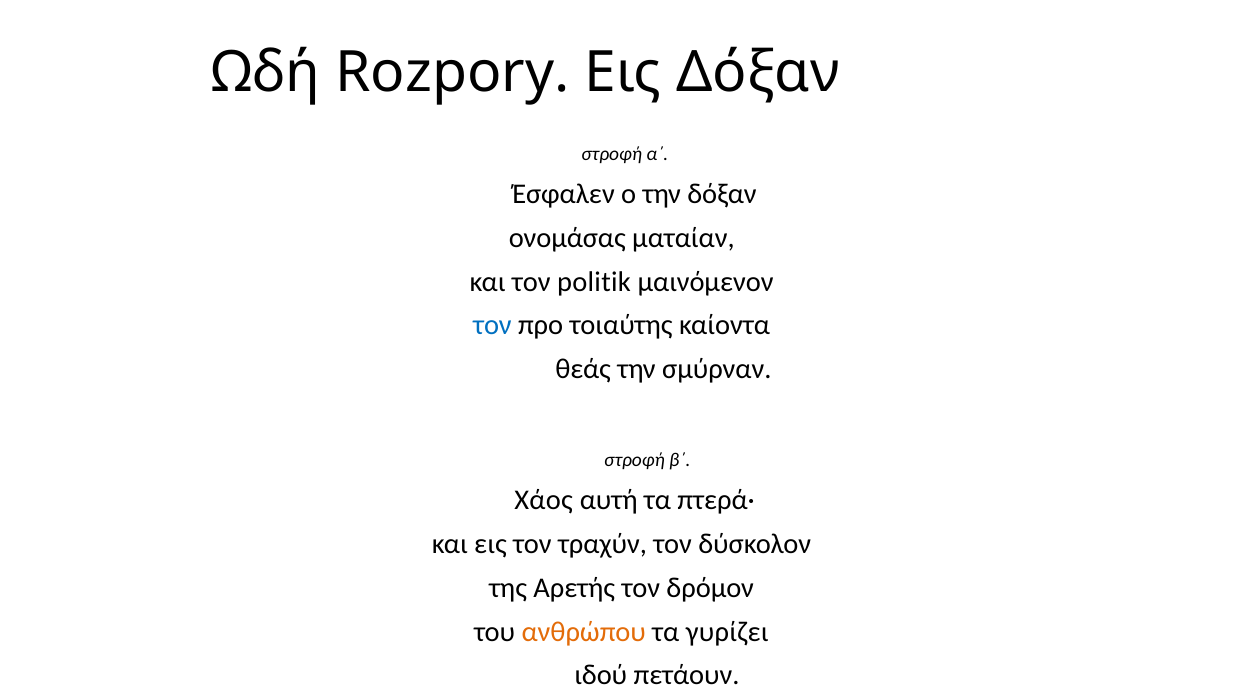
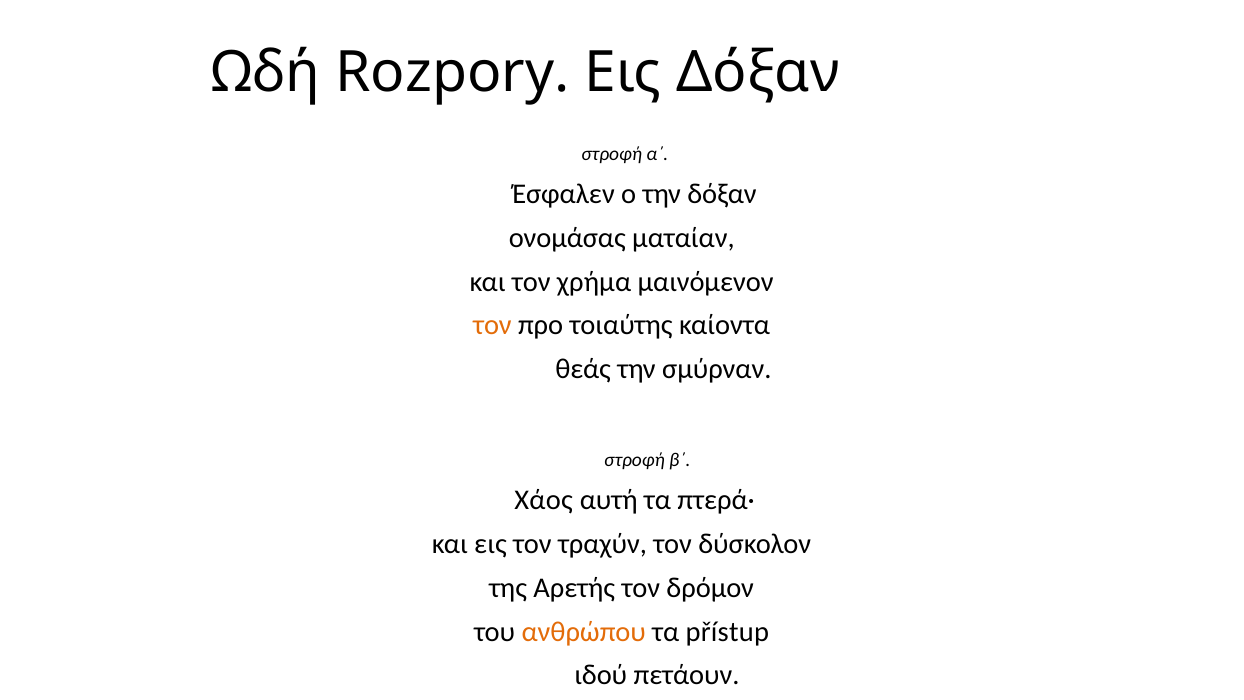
politik: politik -> χρήμα
τον at (492, 325) colour: blue -> orange
γυρίζει: γυρίζει -> přístup
